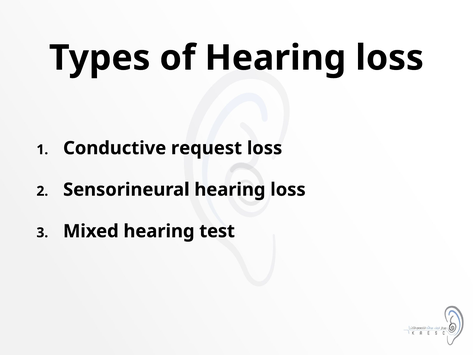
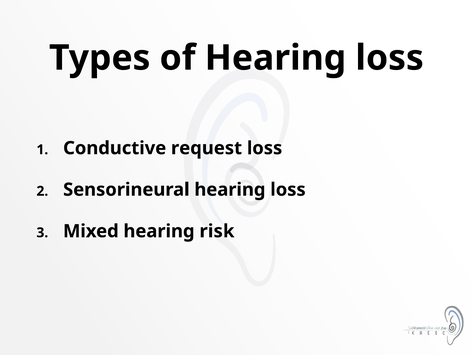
test: test -> risk
